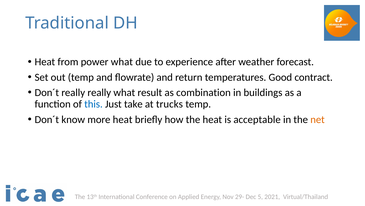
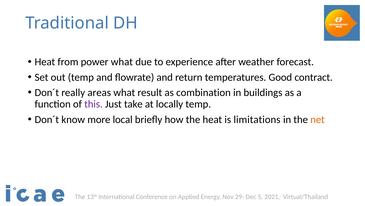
really really: really -> areas
this colour: blue -> purple
trucks: trucks -> locally
more heat: heat -> local
acceptable: acceptable -> limitations
